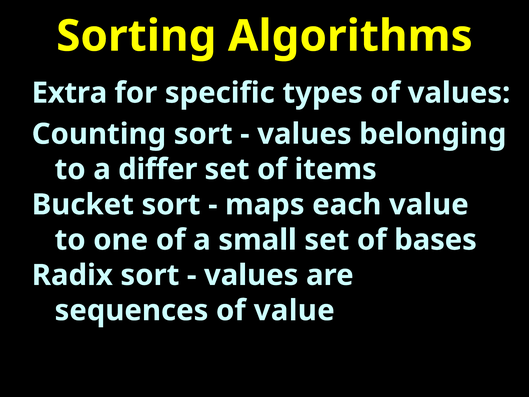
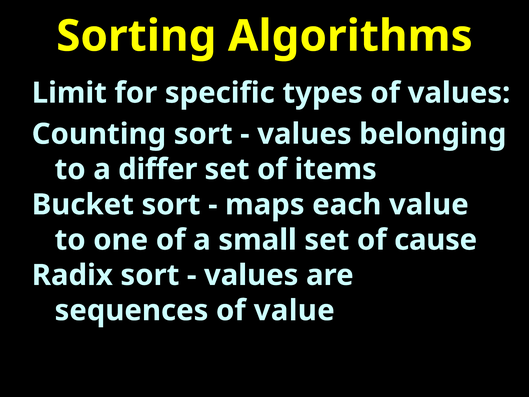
Extra: Extra -> Limit
bases: bases -> cause
